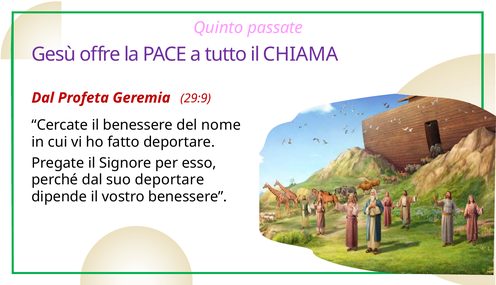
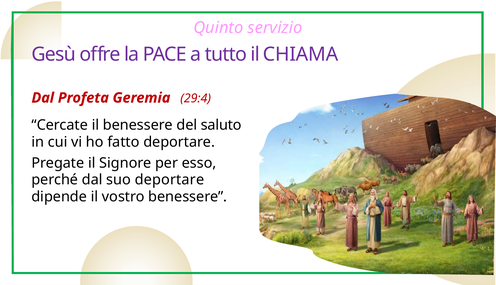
passate: passate -> servizio
29:9: 29:9 -> 29:4
nome: nome -> saluto
